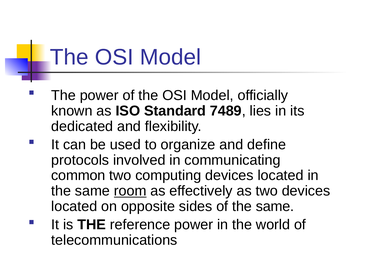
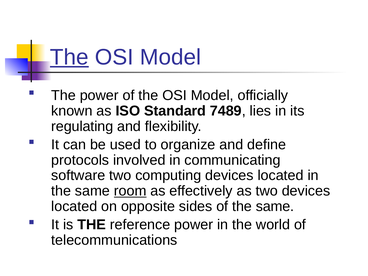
The at (69, 57) underline: none -> present
dedicated: dedicated -> regulating
common: common -> software
